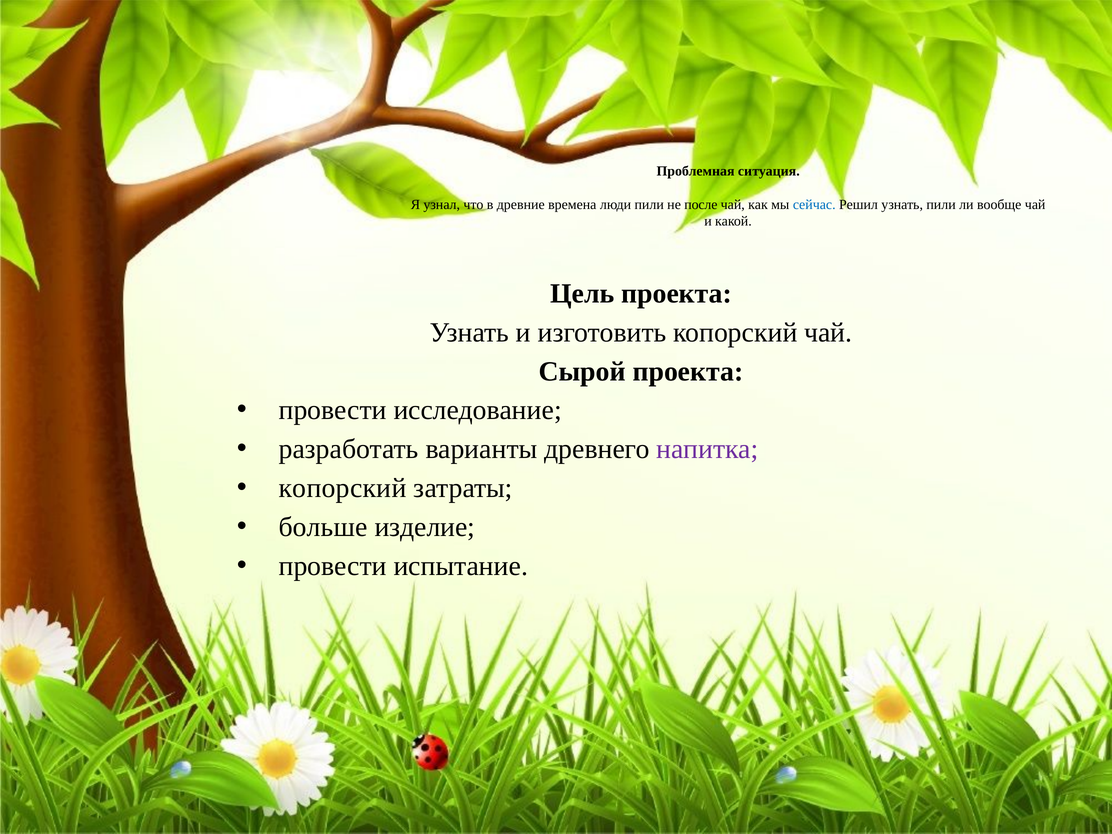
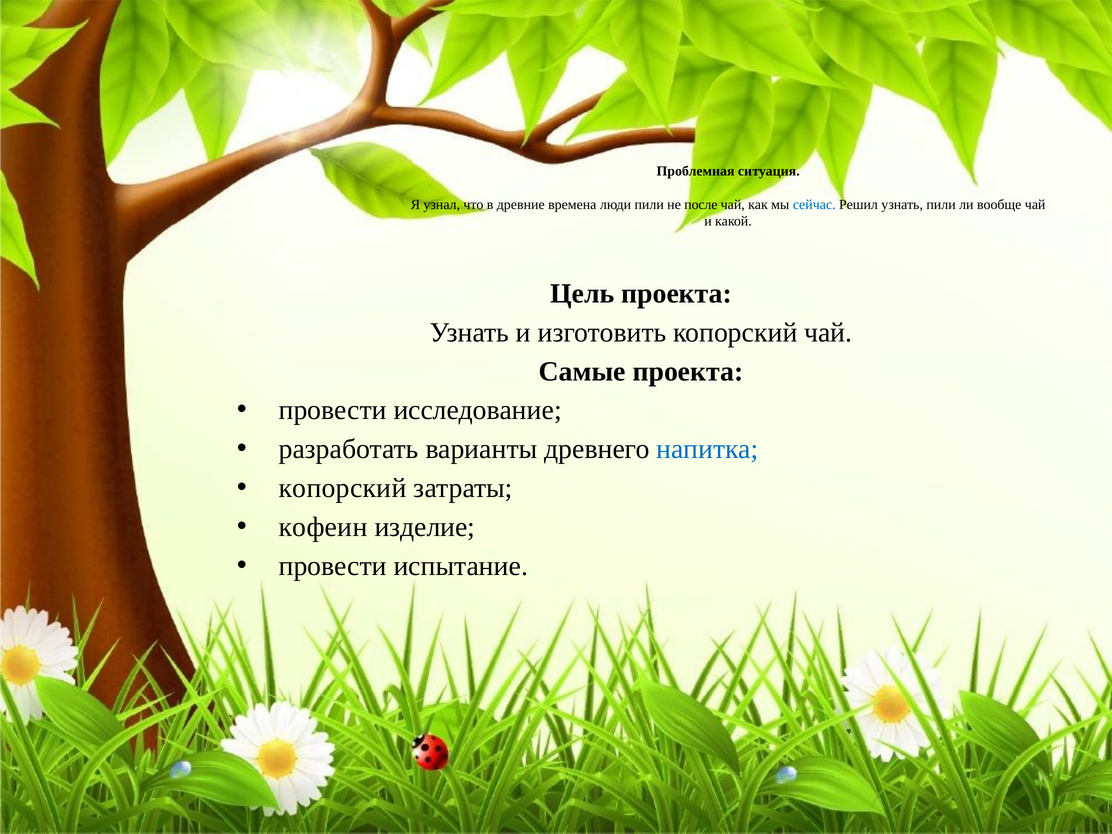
Сырой: Сырой -> Самые
напитка colour: purple -> blue
больше: больше -> кофеин
